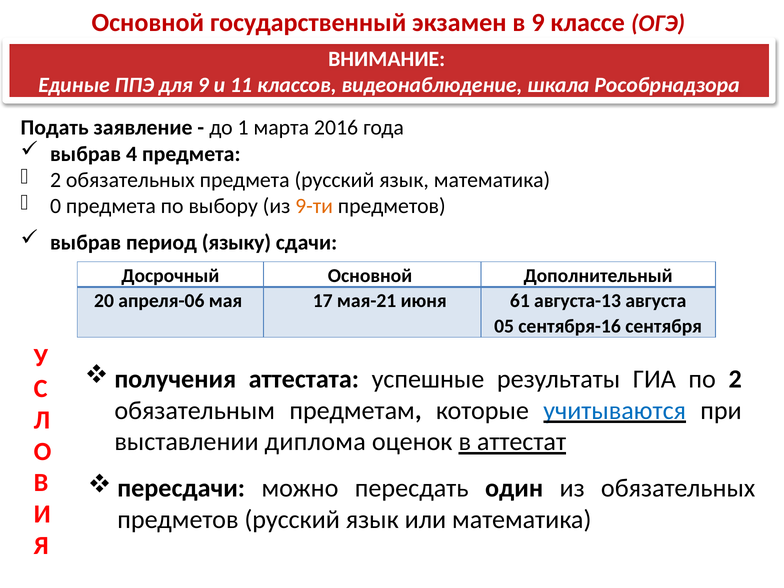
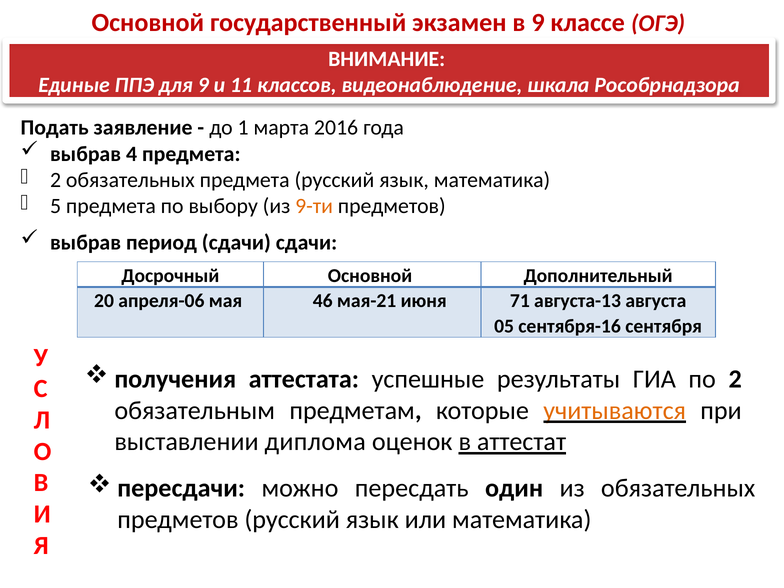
0: 0 -> 5
период языку: языку -> сдачи
17: 17 -> 46
61: 61 -> 71
учитываются colour: blue -> orange
